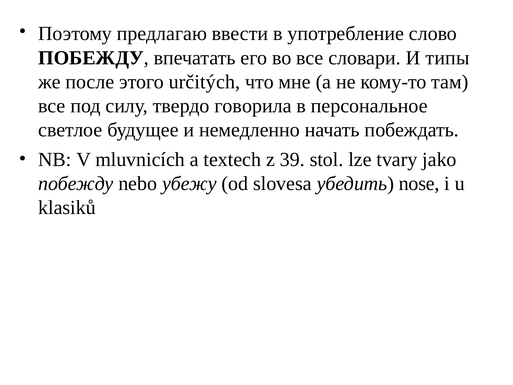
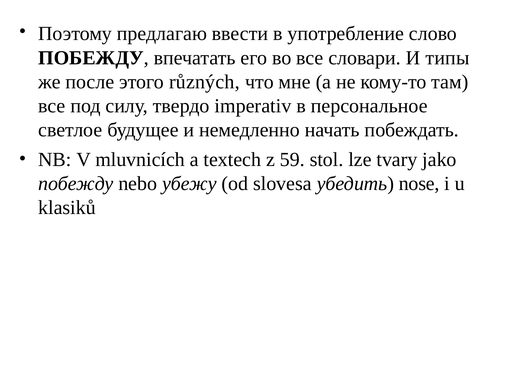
určitých: určitých -> různých
говорила: говорила -> imperativ
39: 39 -> 59
